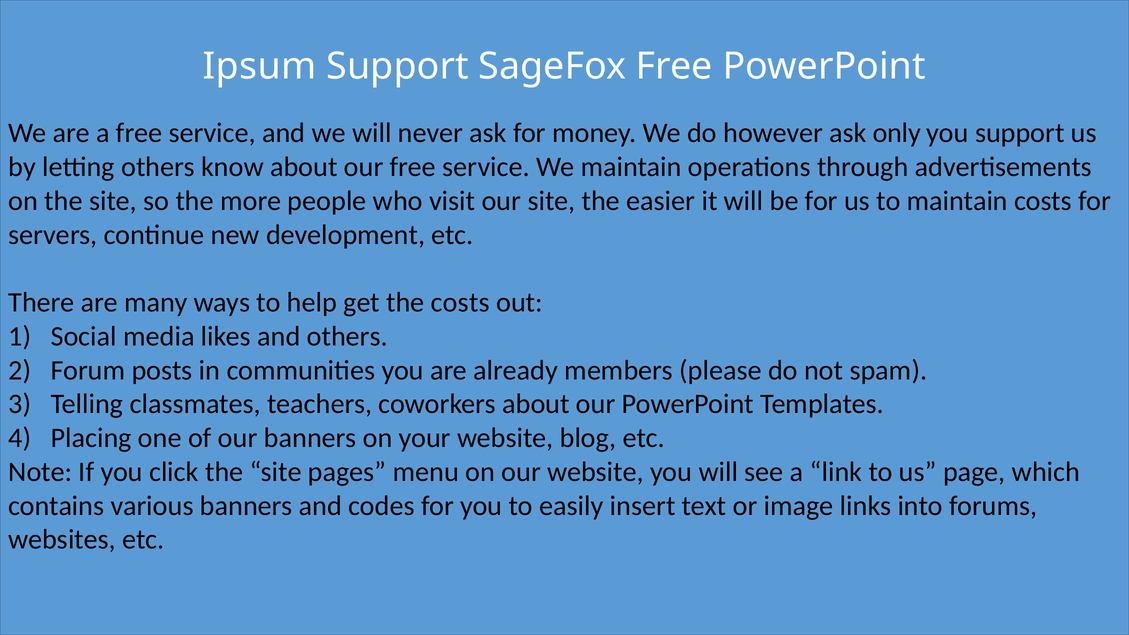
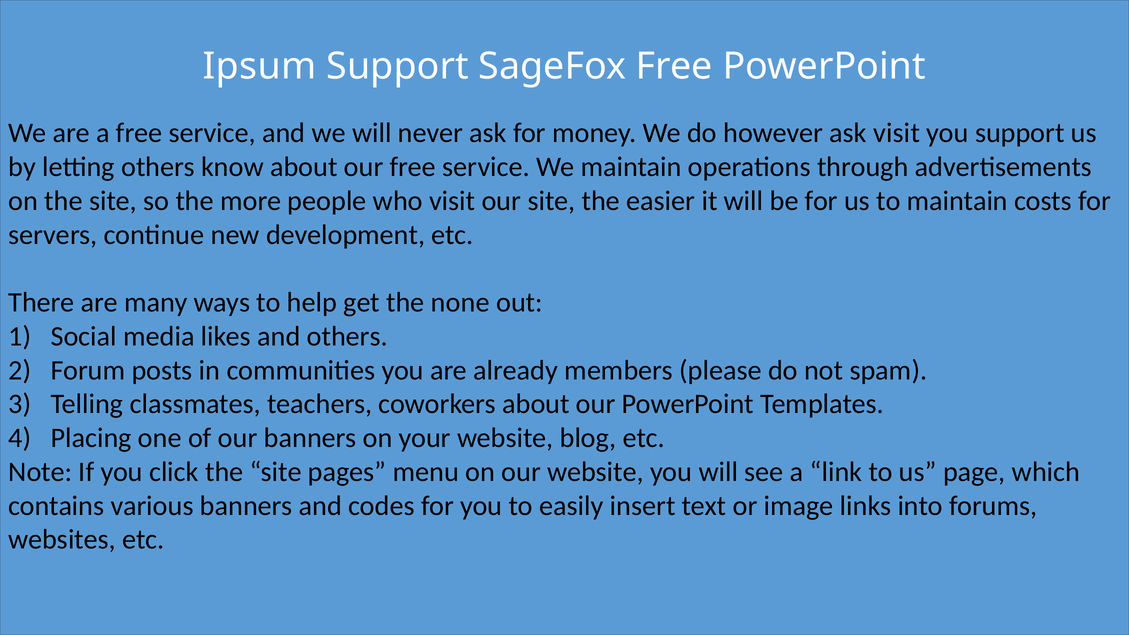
ask only: only -> visit
the costs: costs -> none
